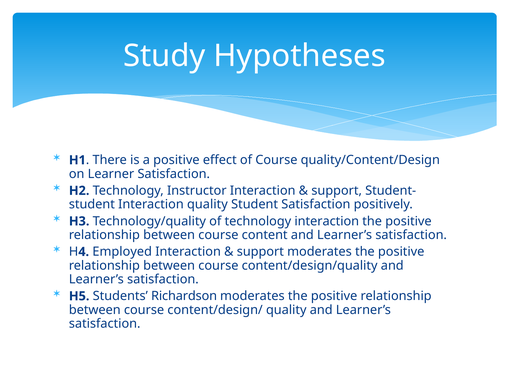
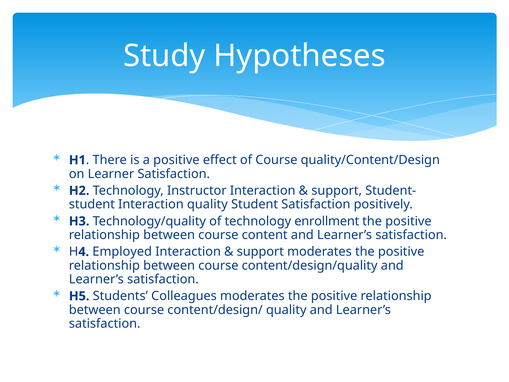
technology interaction: interaction -> enrollment
Richardson: Richardson -> Colleagues
